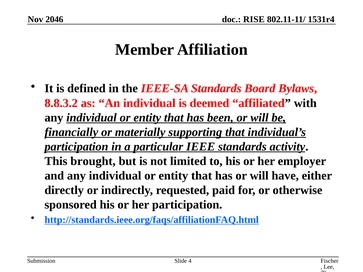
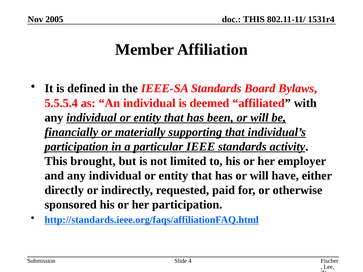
2046: 2046 -> 2005
RISE at (254, 19): RISE -> THIS
8.8.3.2: 8.8.3.2 -> 5.5.5.4
